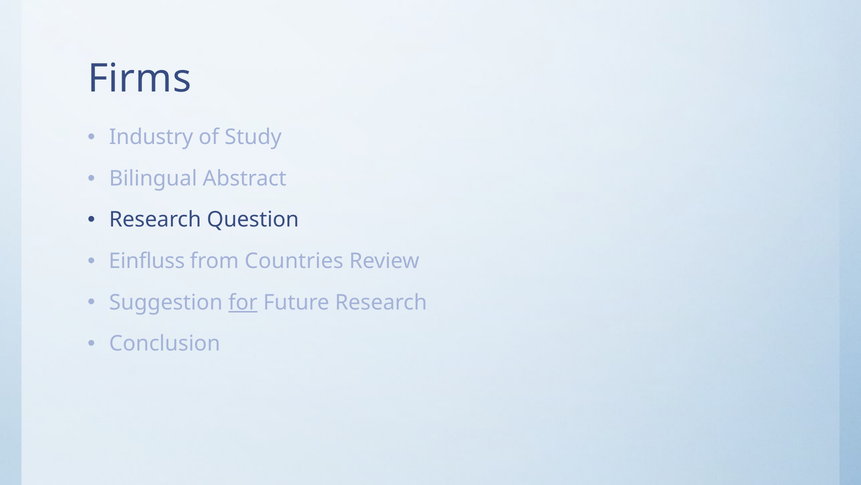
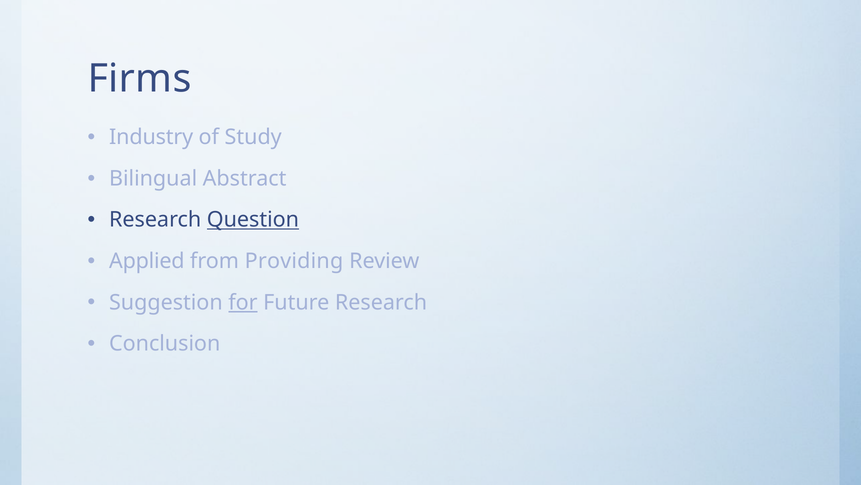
Question underline: none -> present
Einfluss: Einfluss -> Applied
Countries: Countries -> Providing
